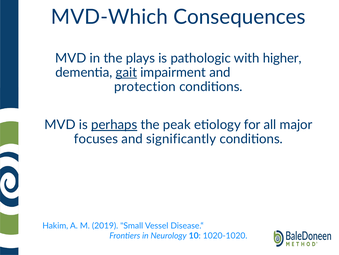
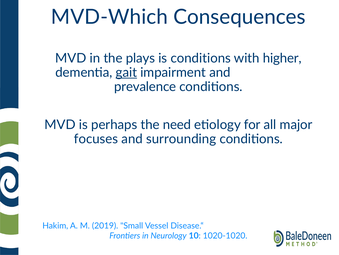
is pathologic: pathologic -> conditions
protection: protection -> prevalence
perhaps underline: present -> none
peak: peak -> need
significantly: significantly -> surrounding
